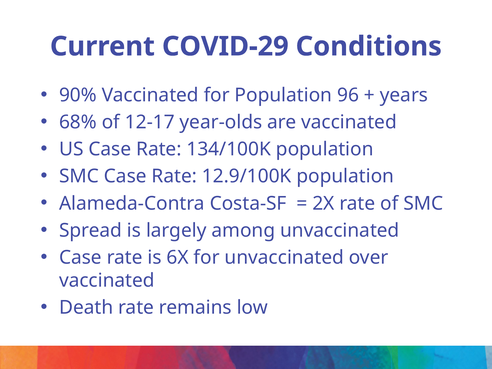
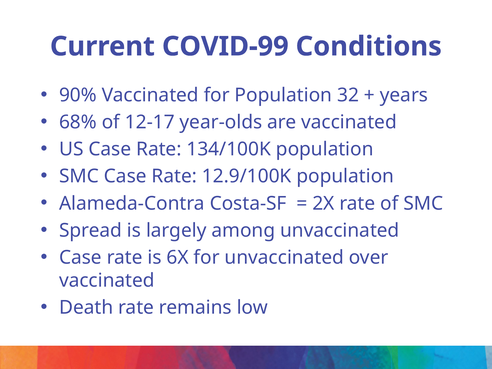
COVID-29: COVID-29 -> COVID-99
96: 96 -> 32
